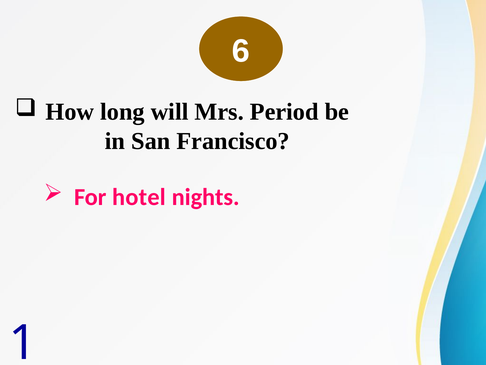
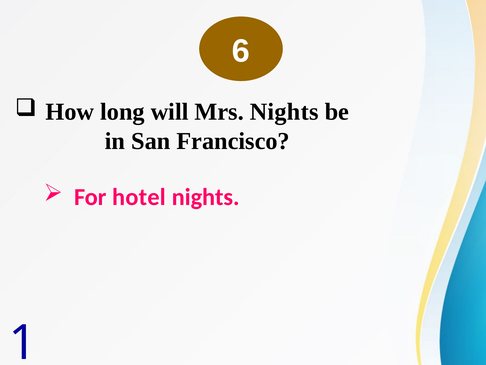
Mrs Period: Period -> Nights
